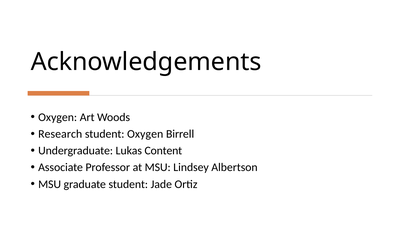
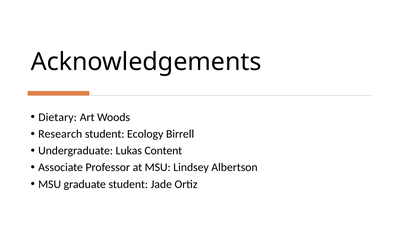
Oxygen at (58, 117): Oxygen -> Dietary
student Oxygen: Oxygen -> Ecology
